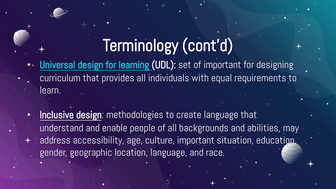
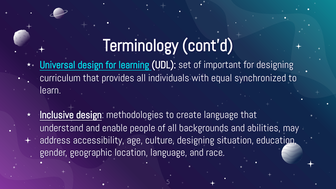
requirements: requirements -> synchronized
culture important: important -> designing
